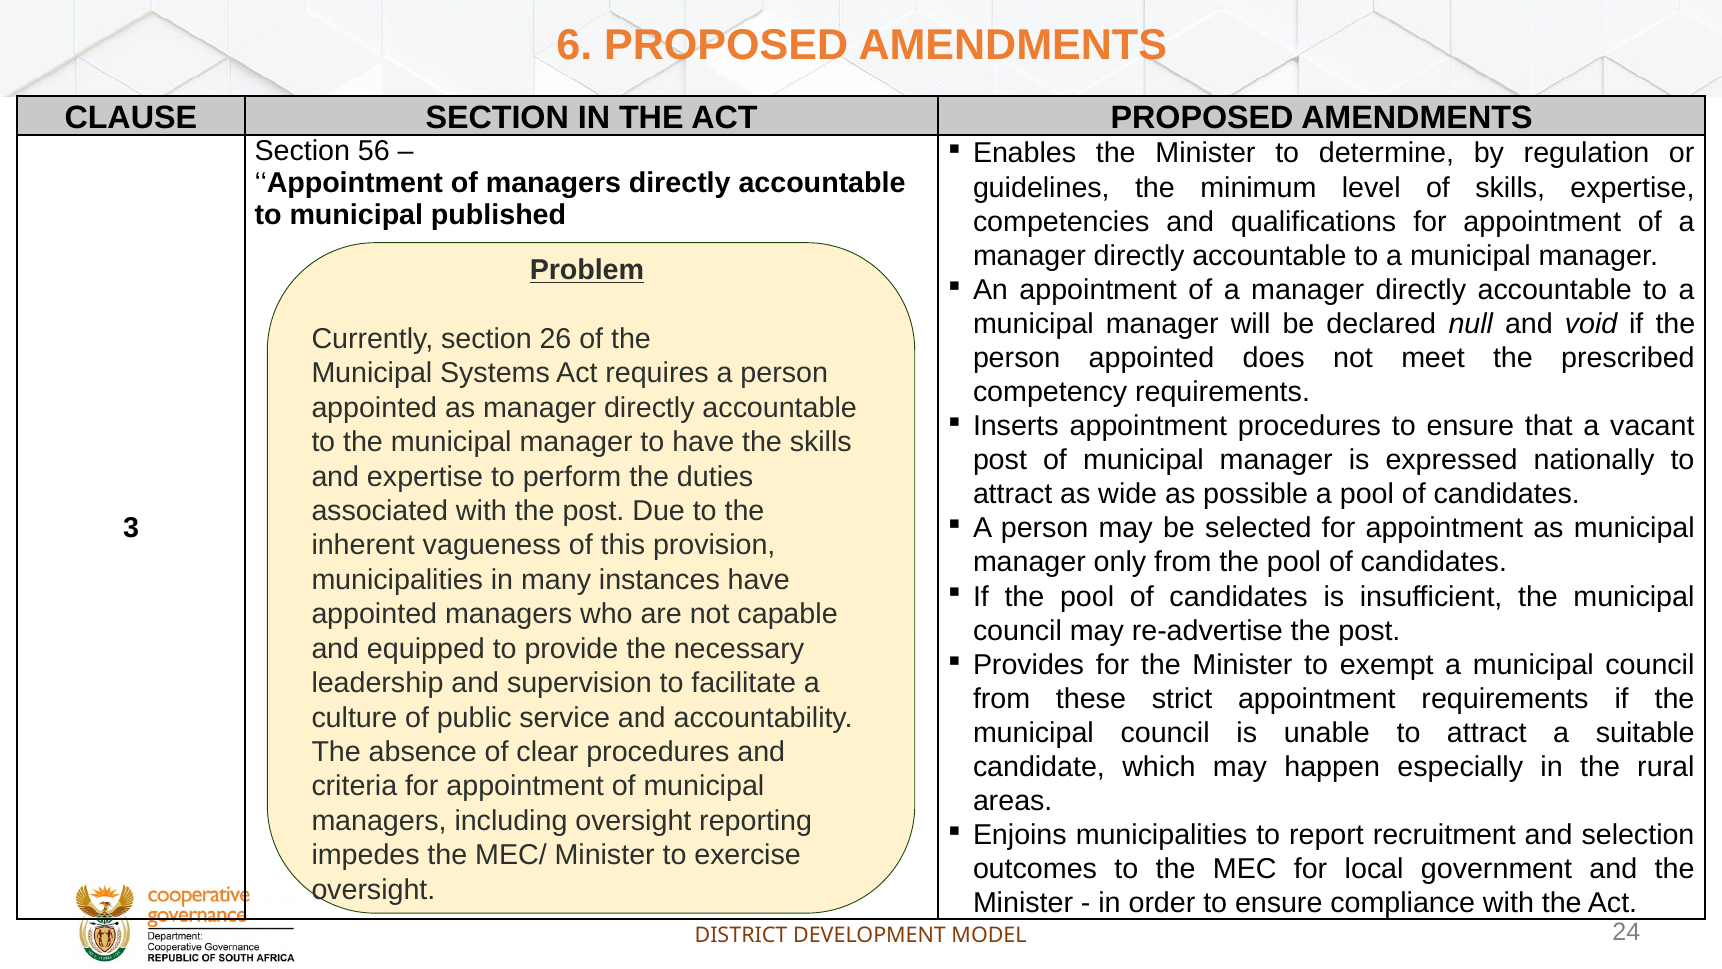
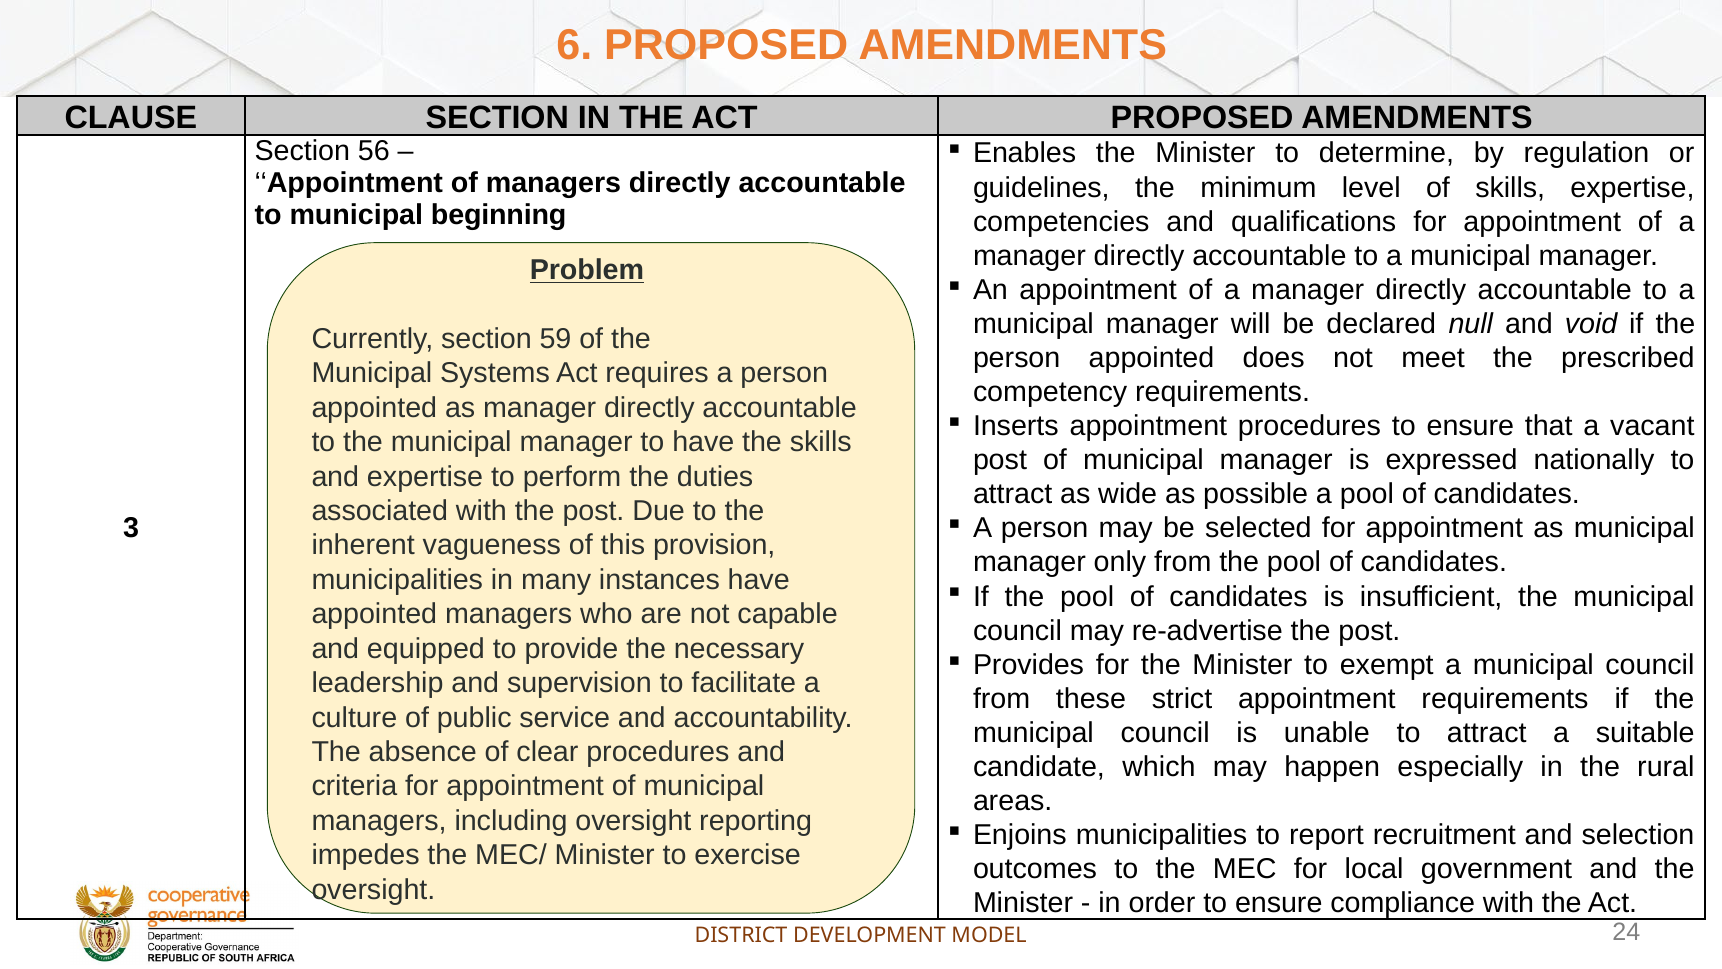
published: published -> beginning
26: 26 -> 59
